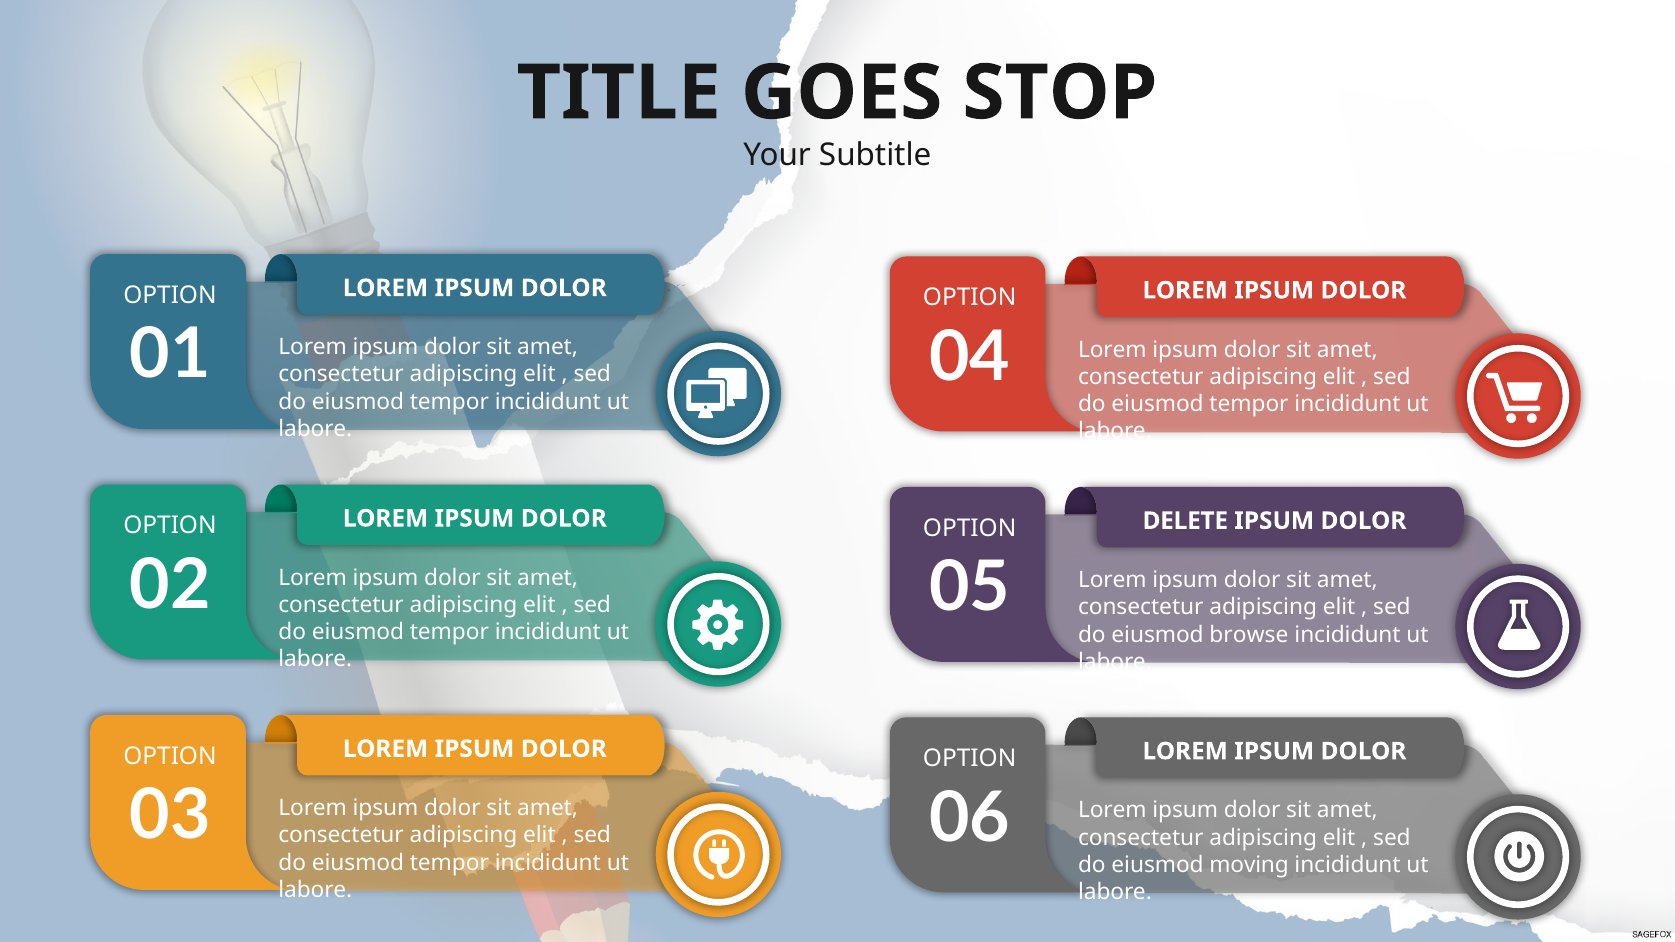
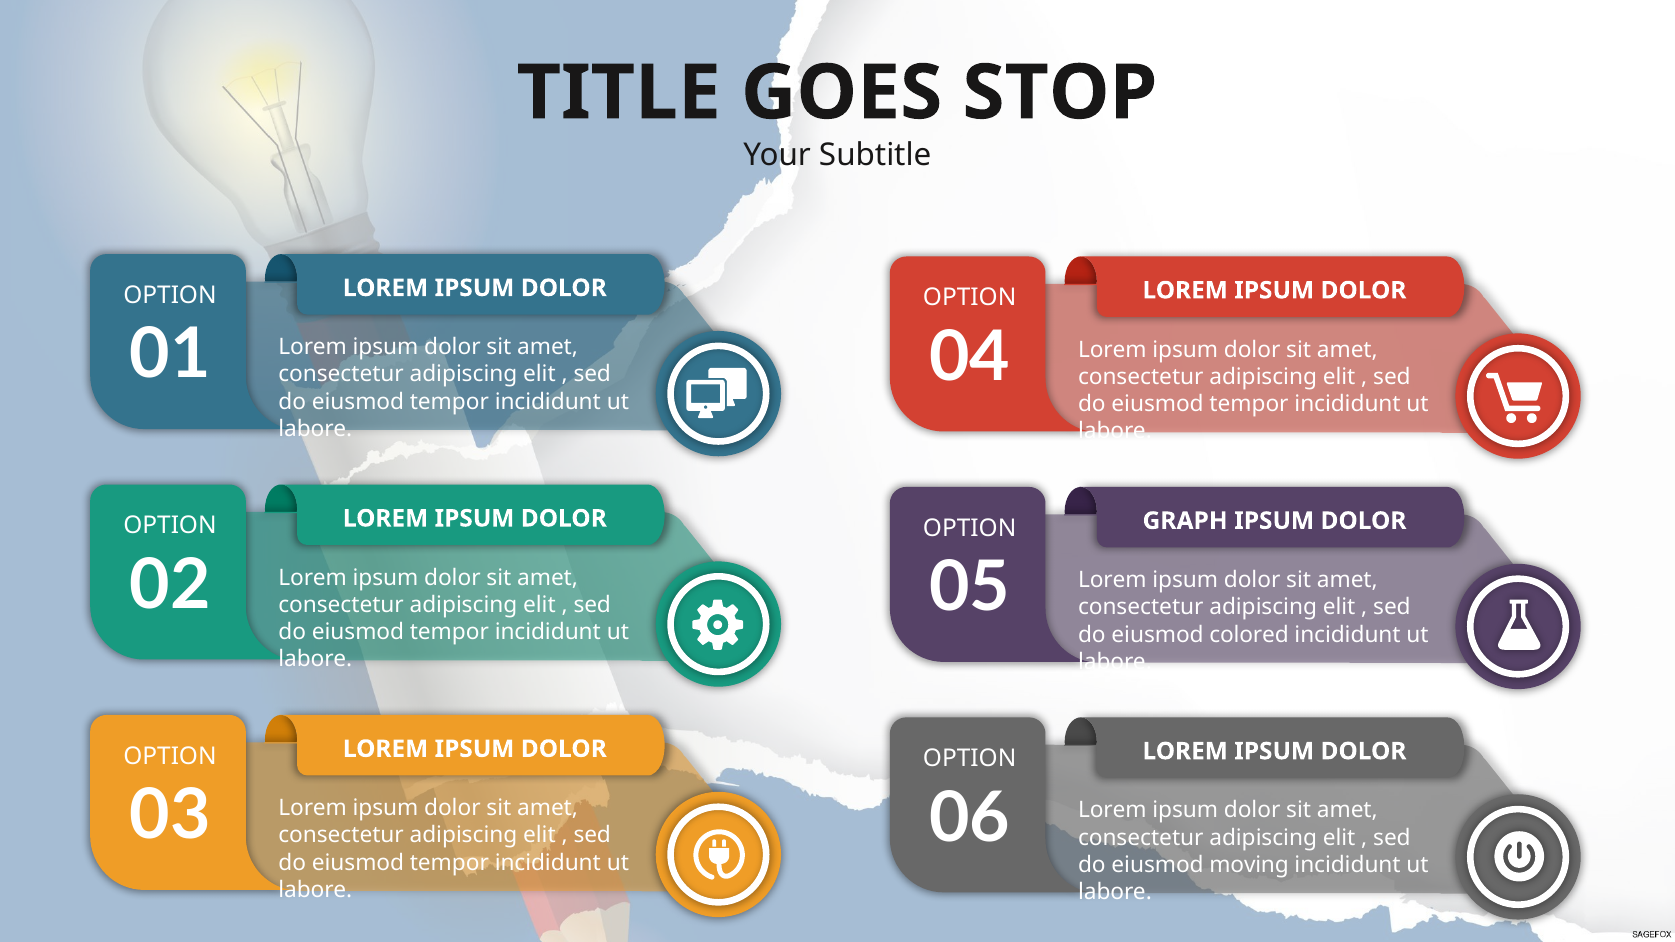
DELETE: DELETE -> GRAPH
browse: browse -> colored
